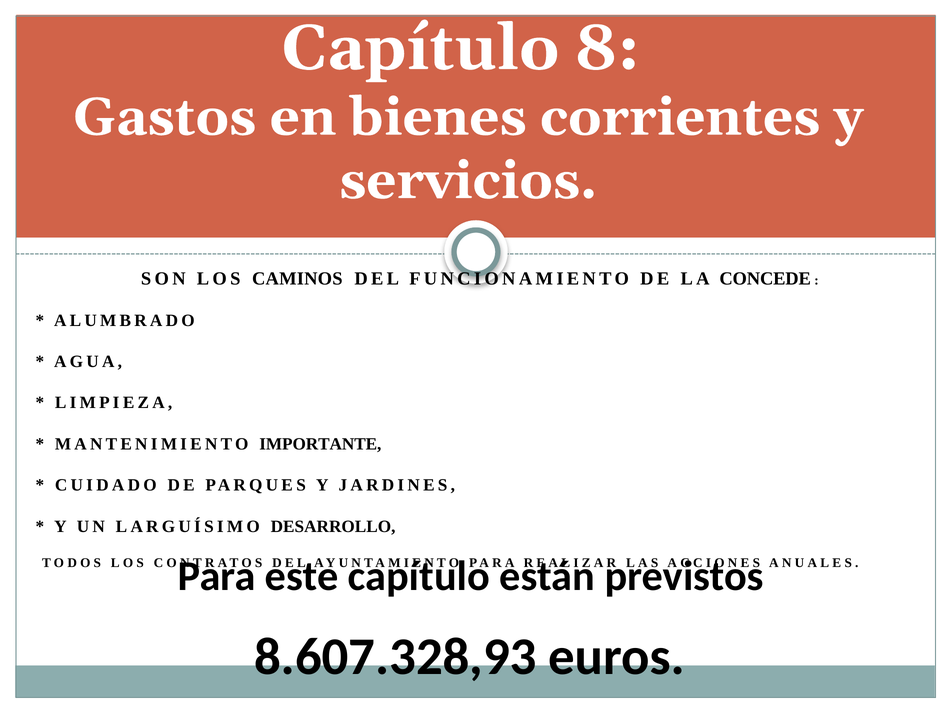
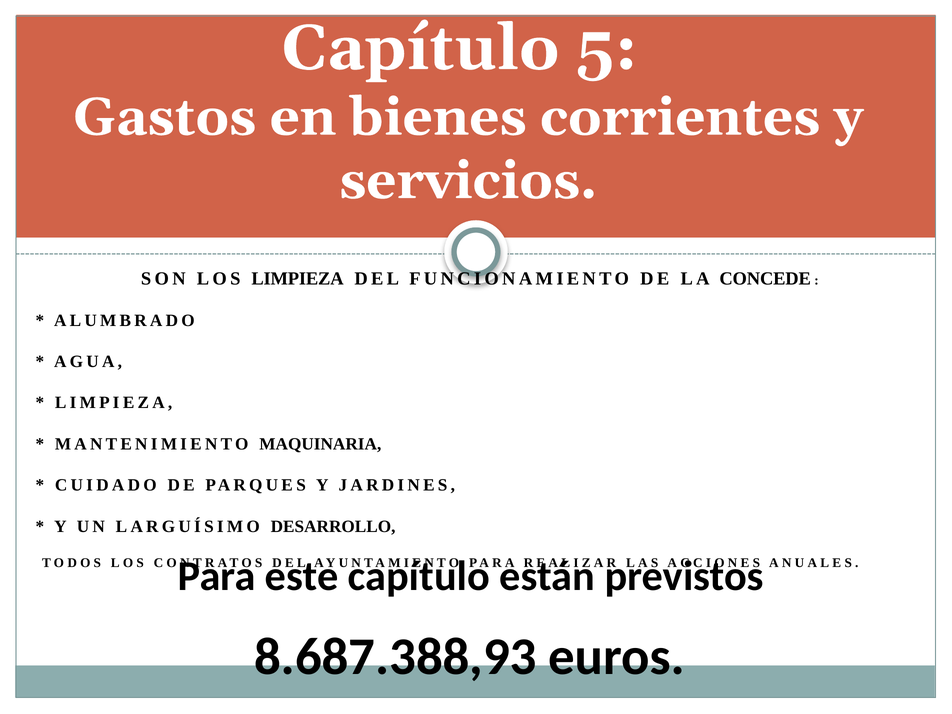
8: 8 -> 5
LOS CAMINOS: CAMINOS -> LIMPIEZA
IMPORTANTE: IMPORTANTE -> MAQUINARIA
8.607.328,93: 8.607.328,93 -> 8.687.388,93
